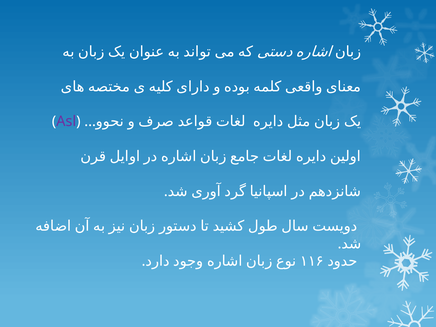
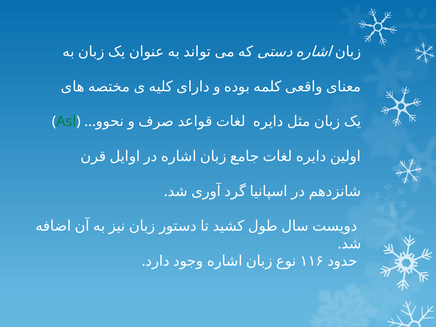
Asl colour: purple -> green
